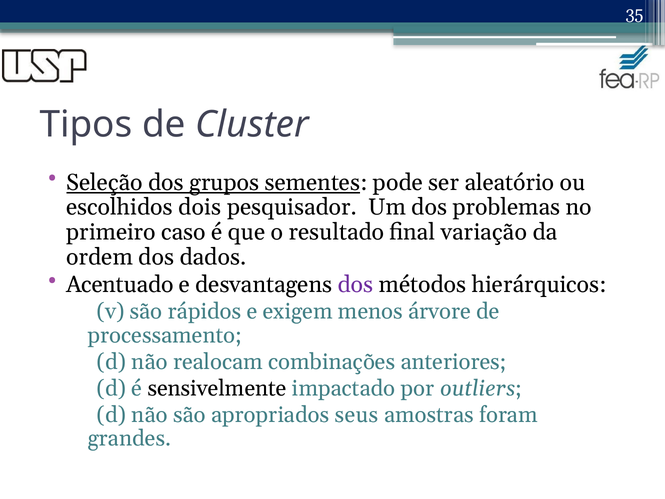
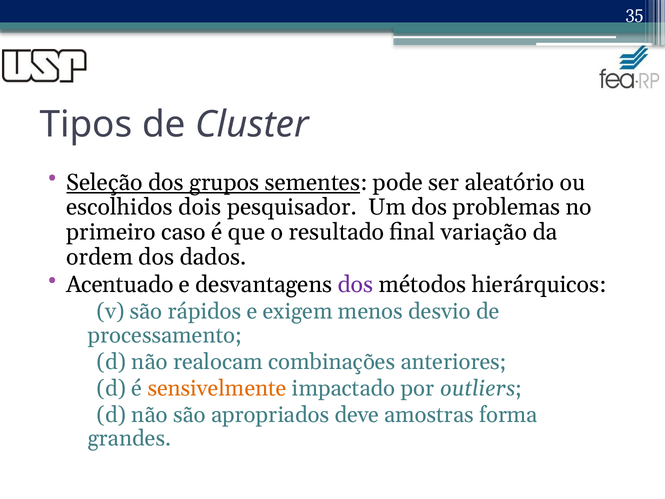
árvore: árvore -> desvio
sensivelmente colour: black -> orange
seus: seus -> deve
foram: foram -> forma
